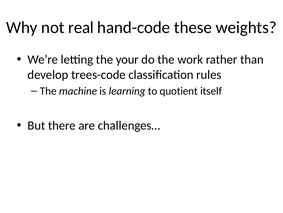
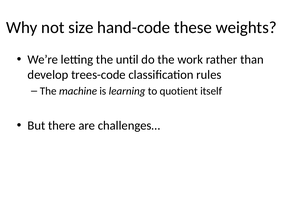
real: real -> size
your: your -> until
